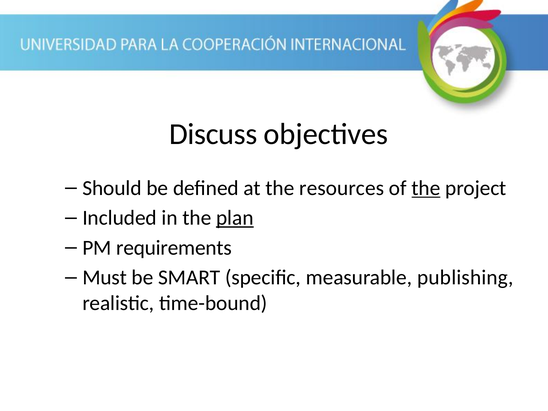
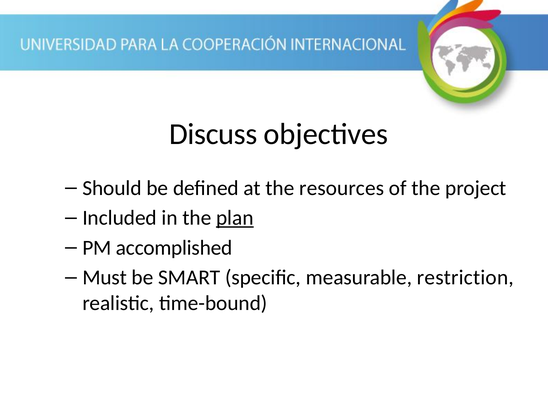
the at (426, 188) underline: present -> none
requirements: requirements -> accomplished
publishing: publishing -> restriction
